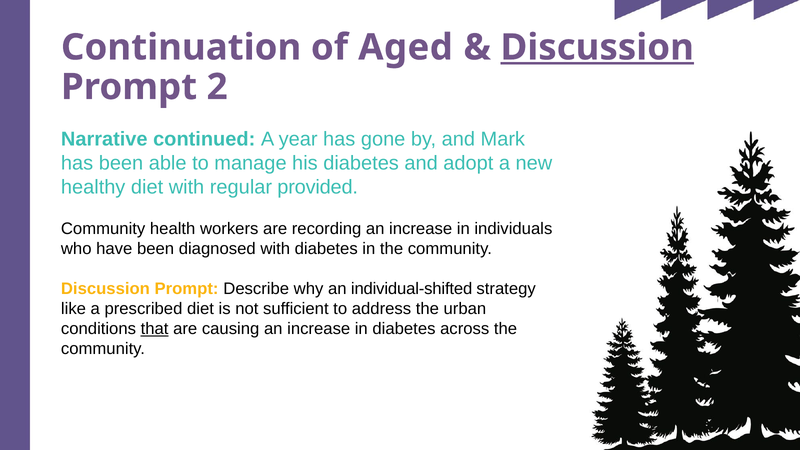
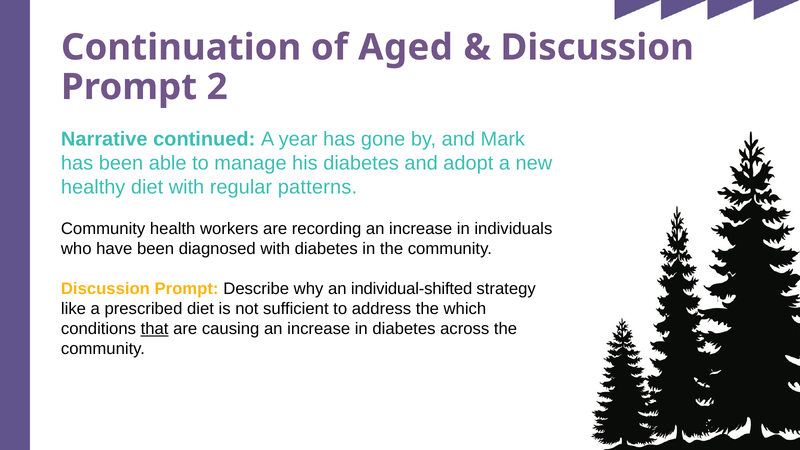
Discussion at (597, 47) underline: present -> none
provided: provided -> patterns
urban: urban -> which
